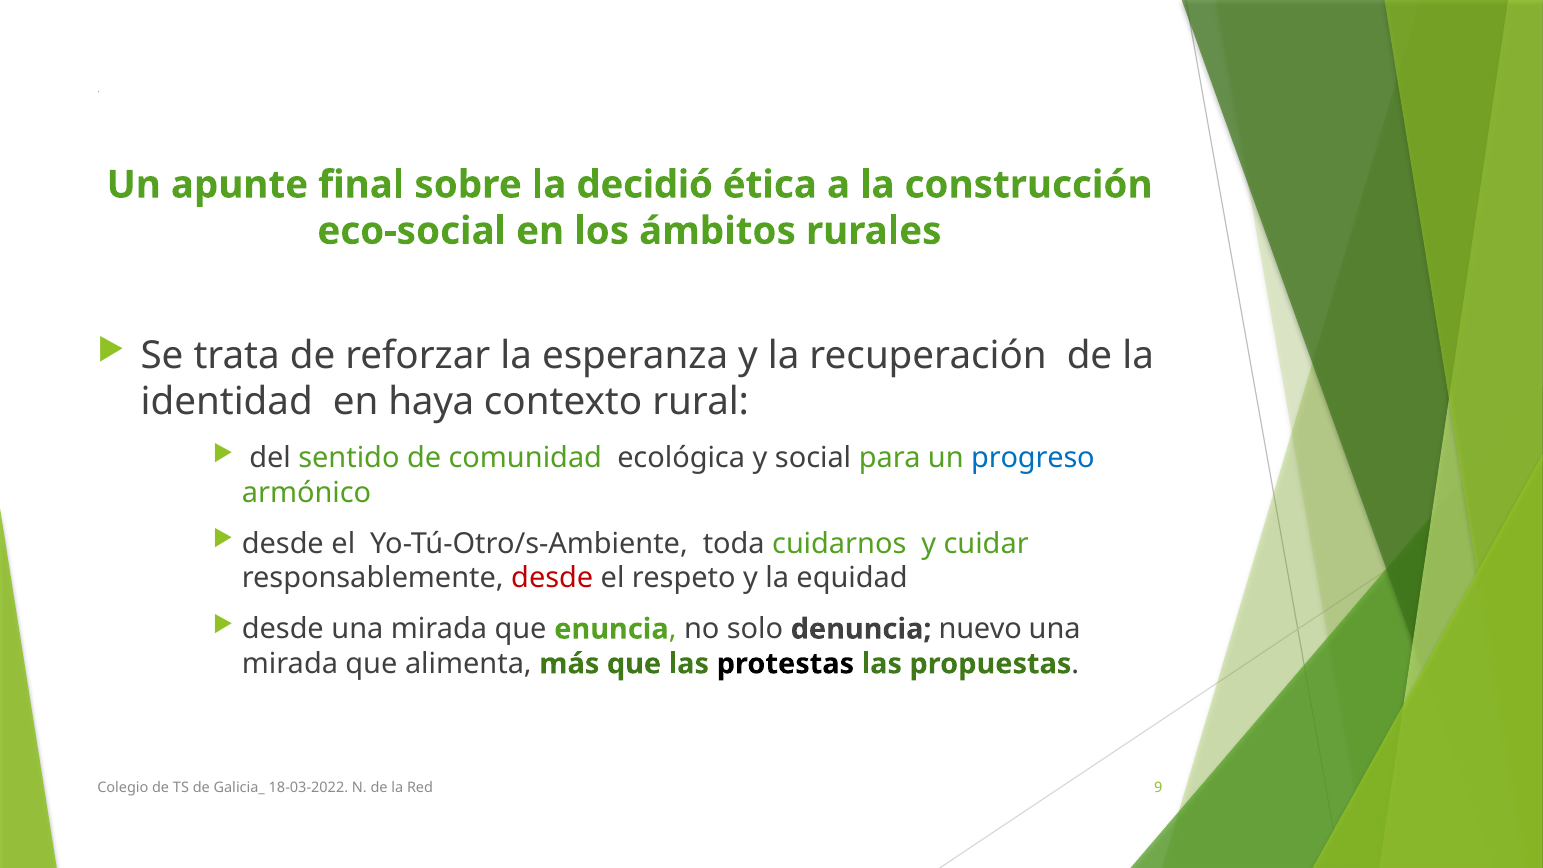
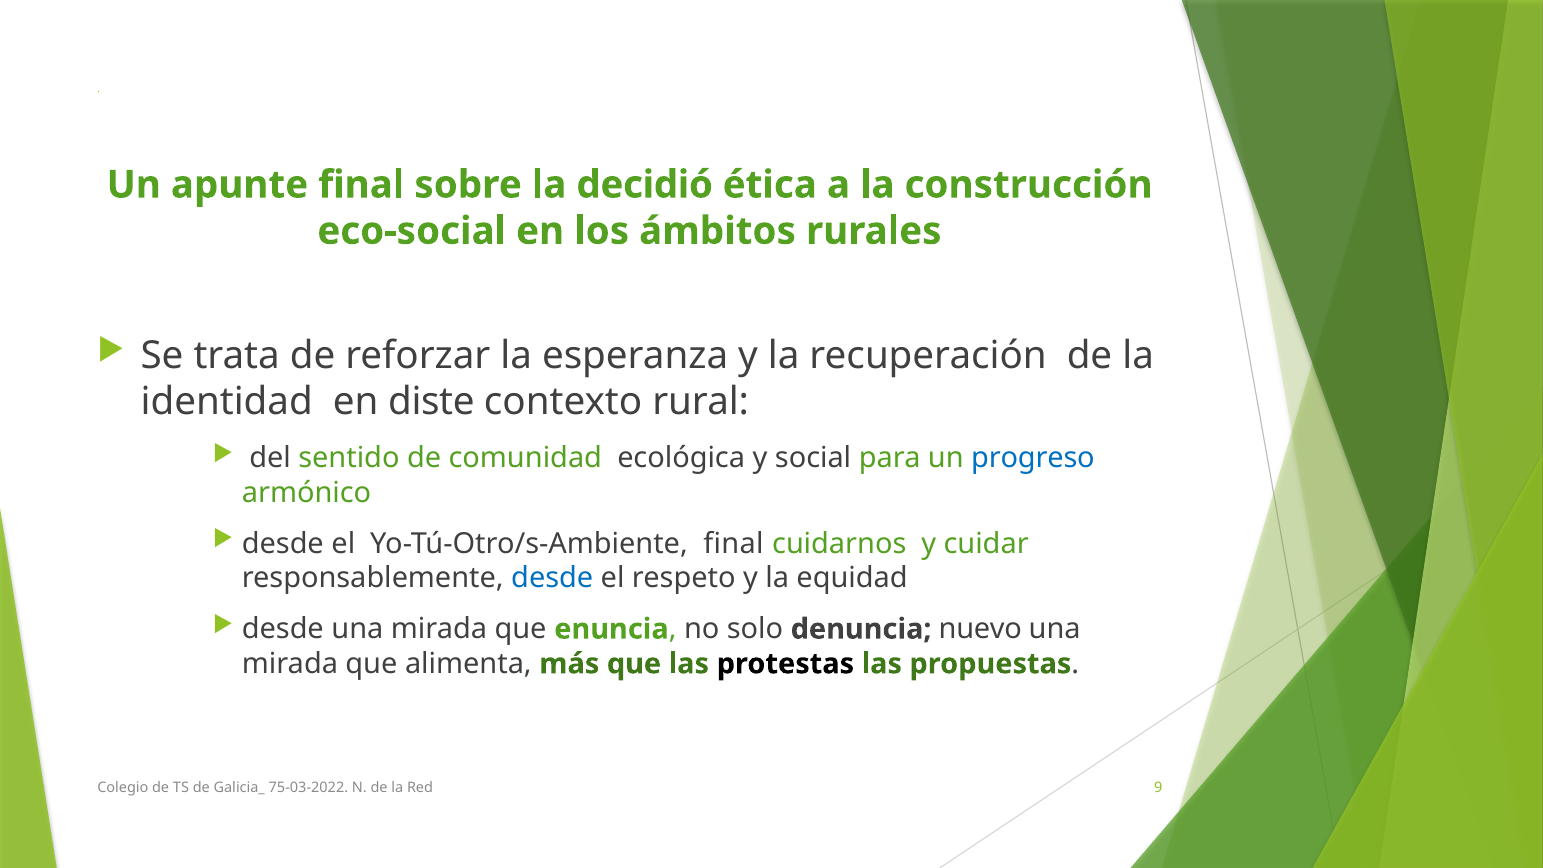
haya: haya -> diste
Yo-Tú-Otro/s-Ambiente toda: toda -> final
desde at (552, 578) colour: red -> blue
18-03-2022: 18-03-2022 -> 75-03-2022
